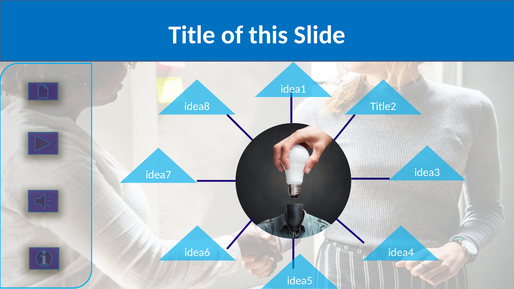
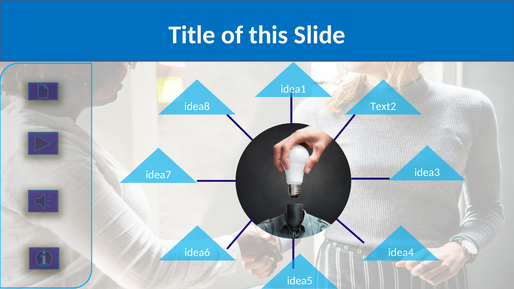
Title2: Title2 -> Text2
